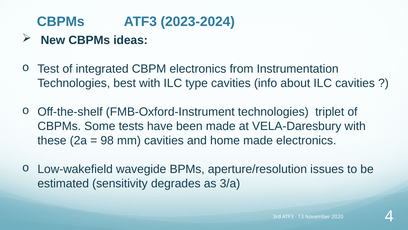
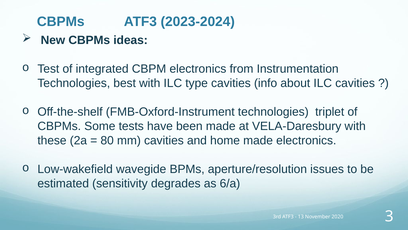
98: 98 -> 80
3/a: 3/a -> 6/a
4: 4 -> 3
